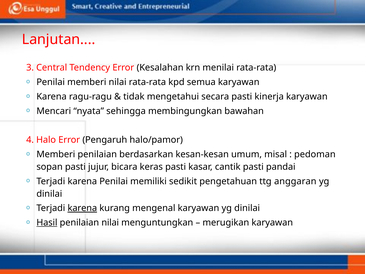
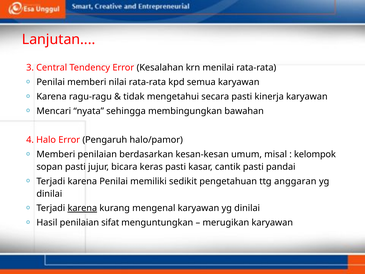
pedoman: pedoman -> kelompok
Hasil underline: present -> none
penilaian nilai: nilai -> sifat
